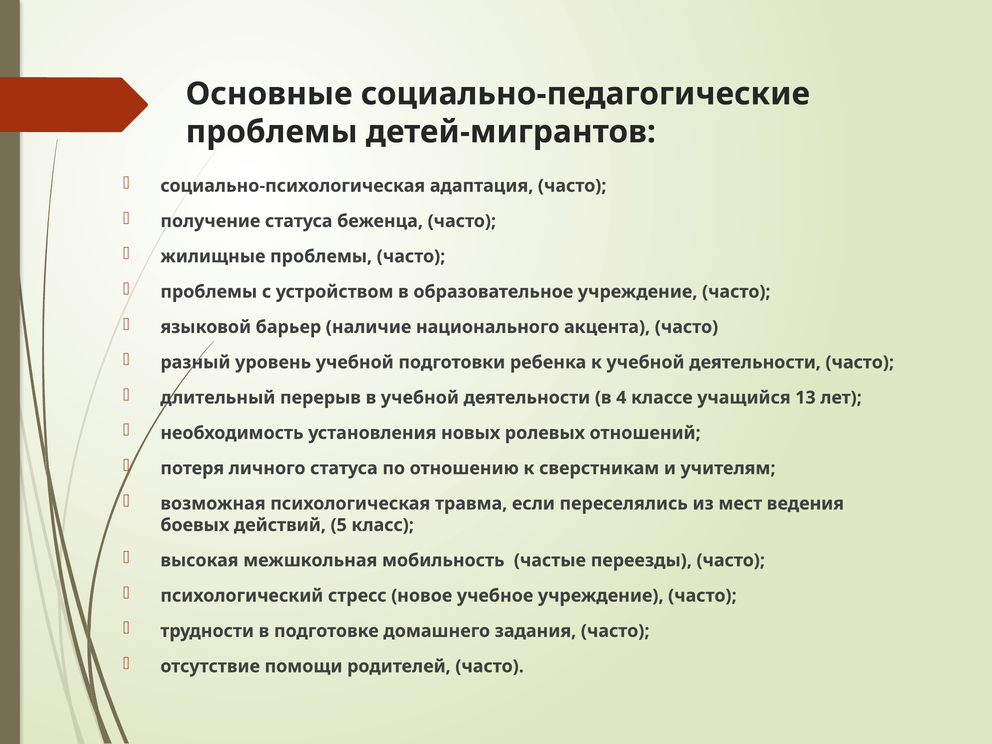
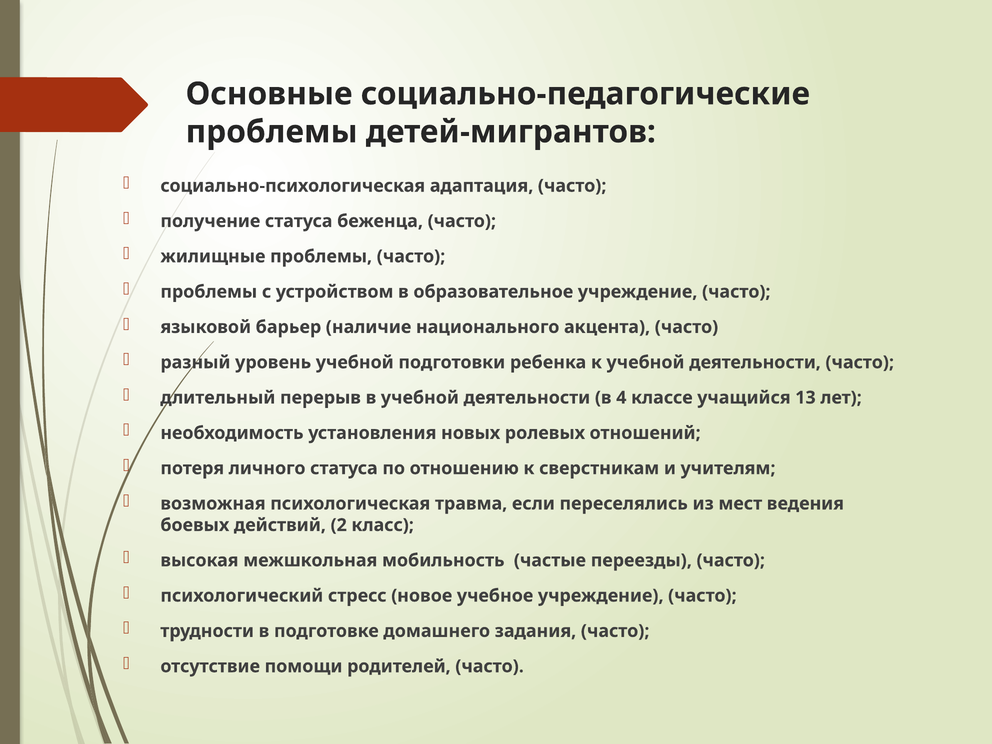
5: 5 -> 2
